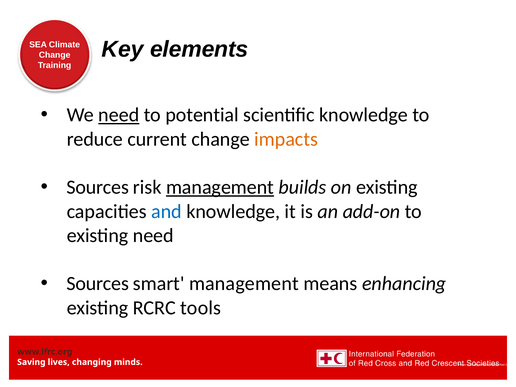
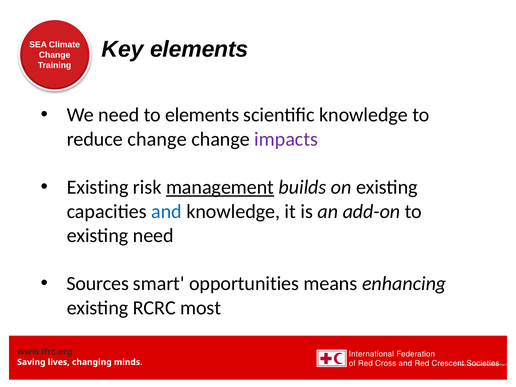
need at (119, 115) underline: present -> none
to potential: potential -> elements
reduce current: current -> change
impacts colour: orange -> purple
Sources at (98, 187): Sources -> Existing
smart management: management -> opportunities
tools: tools -> most
